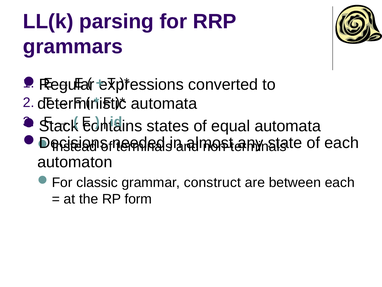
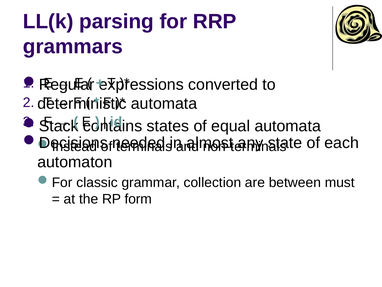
construct: construct -> collection
between each: each -> must
